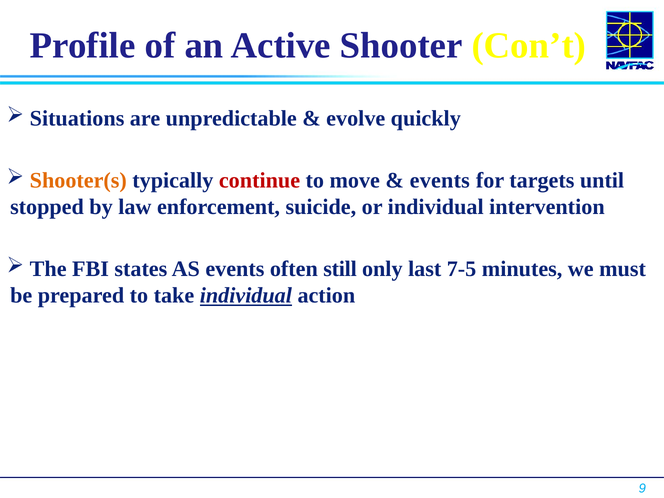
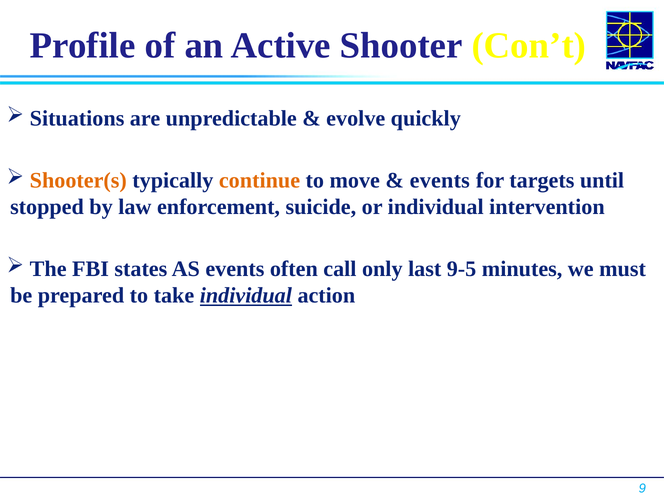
continue colour: red -> orange
still: still -> call
7-5: 7-5 -> 9-5
